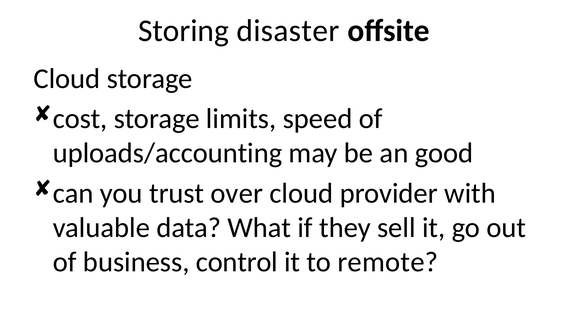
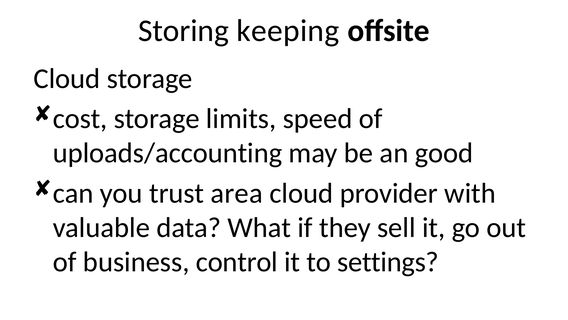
disaster: disaster -> keeping
over: over -> area
remote: remote -> settings
